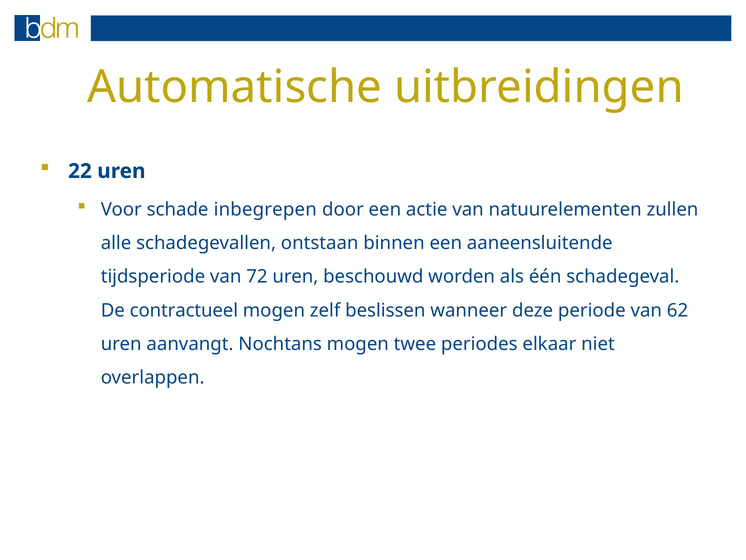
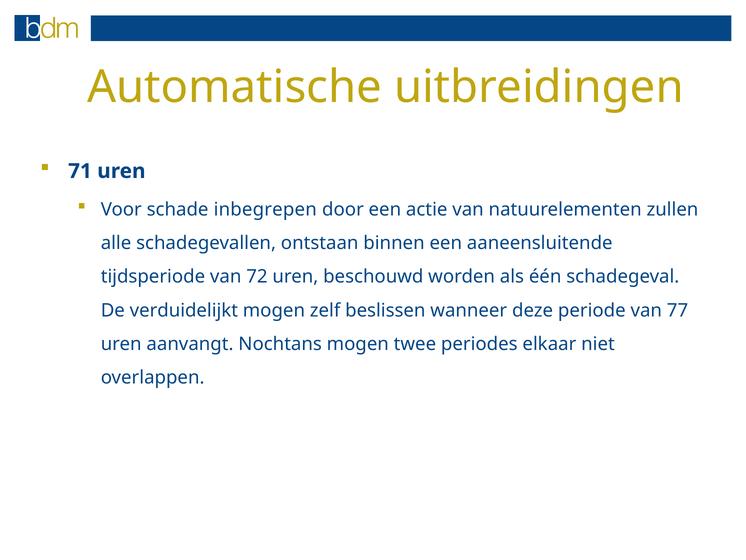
22: 22 -> 71
contractueel: contractueel -> verduidelijkt
62: 62 -> 77
